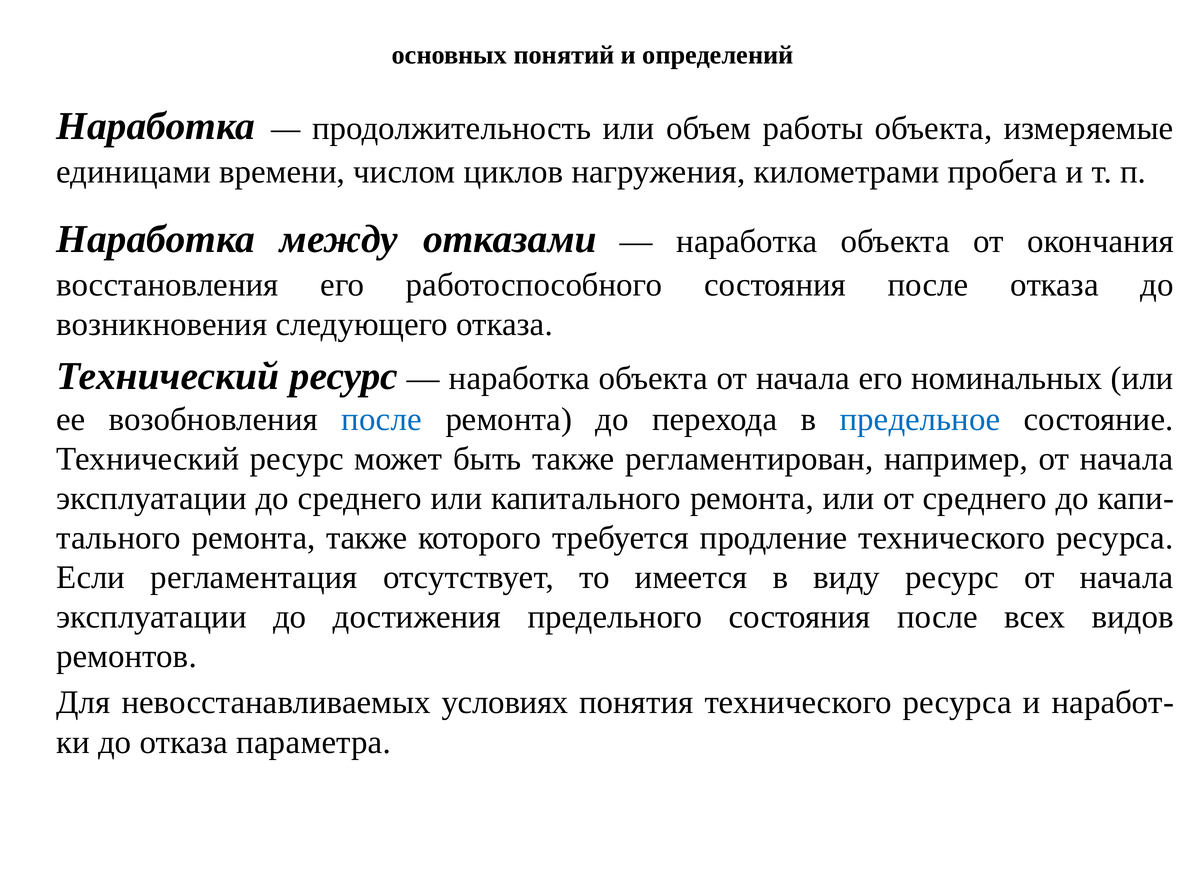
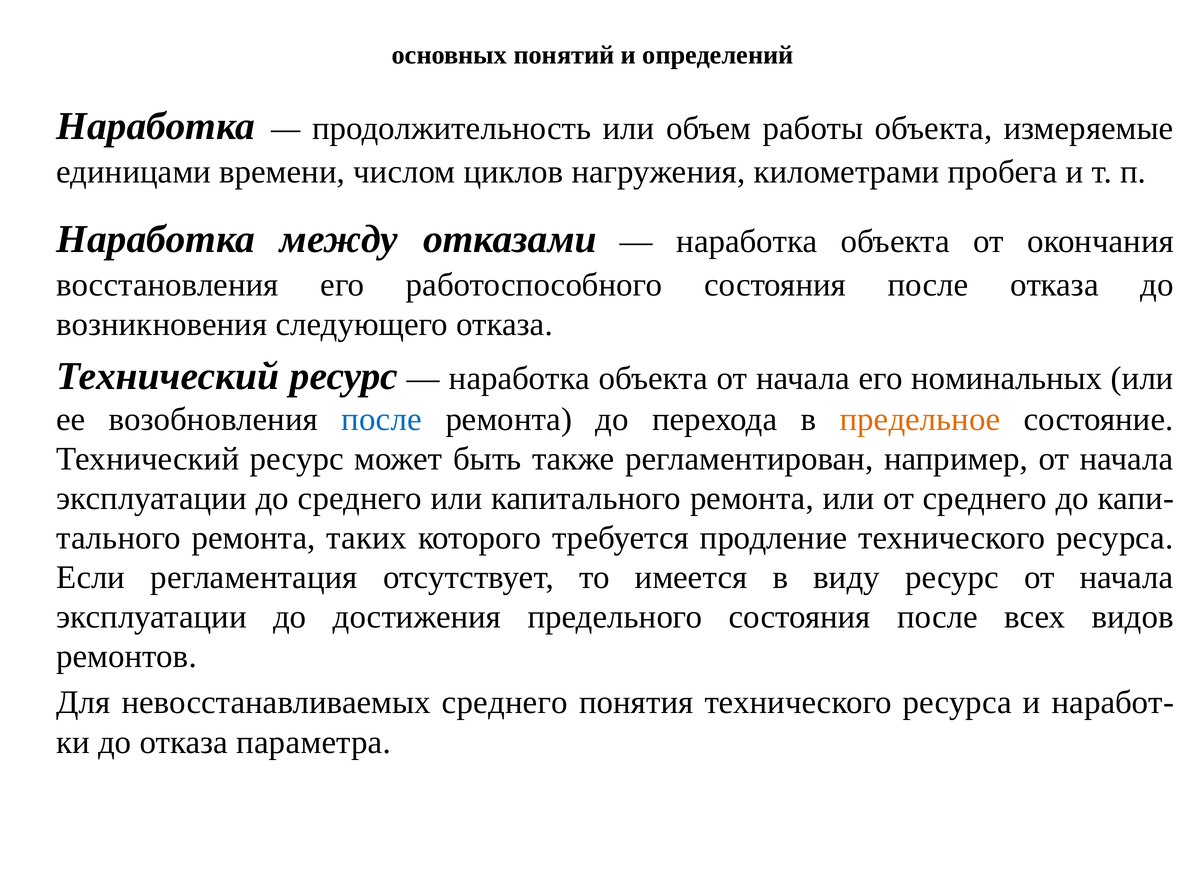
предельное colour: blue -> orange
ремонта также: также -> таких
невосстанавливаемых условиях: условиях -> среднего
